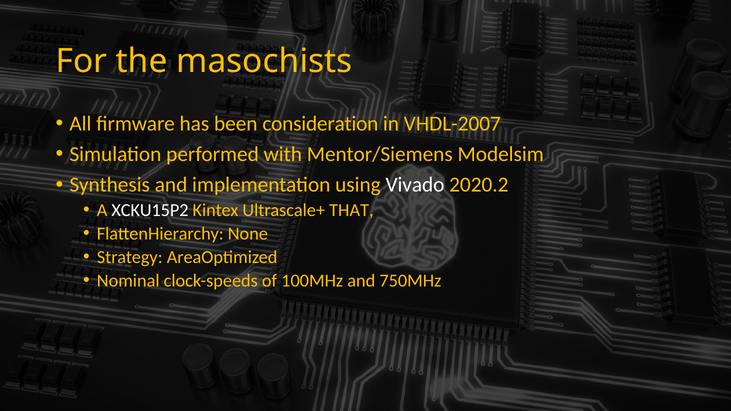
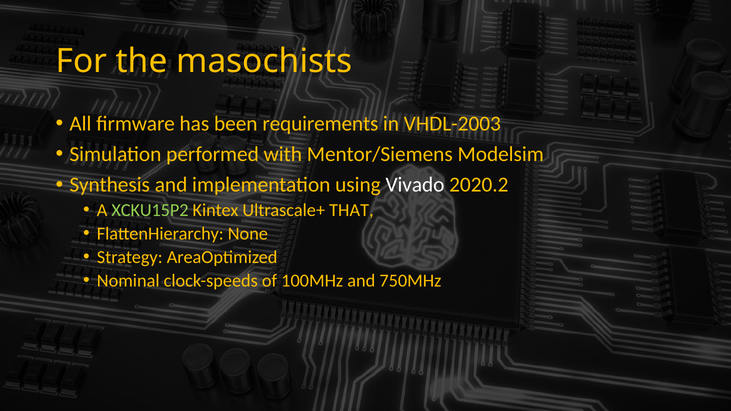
consideration: consideration -> requirements
VHDL-2007: VHDL-2007 -> VHDL-2003
XCKU15P2 colour: white -> light green
